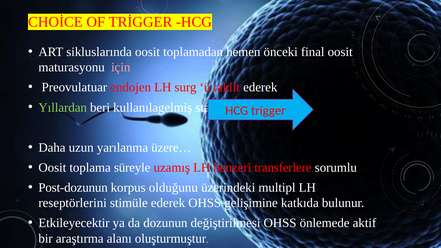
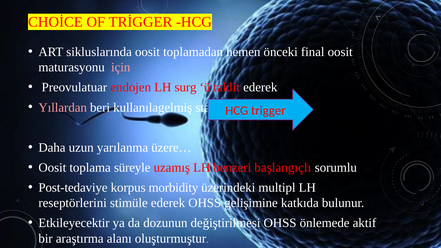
Yıllardan colour: light green -> pink
transferlere: transferlere -> başlangıçlı
Post-dozunun: Post-dozunun -> Post-tedaviye
olduğunu: olduğunu -> morbidity
